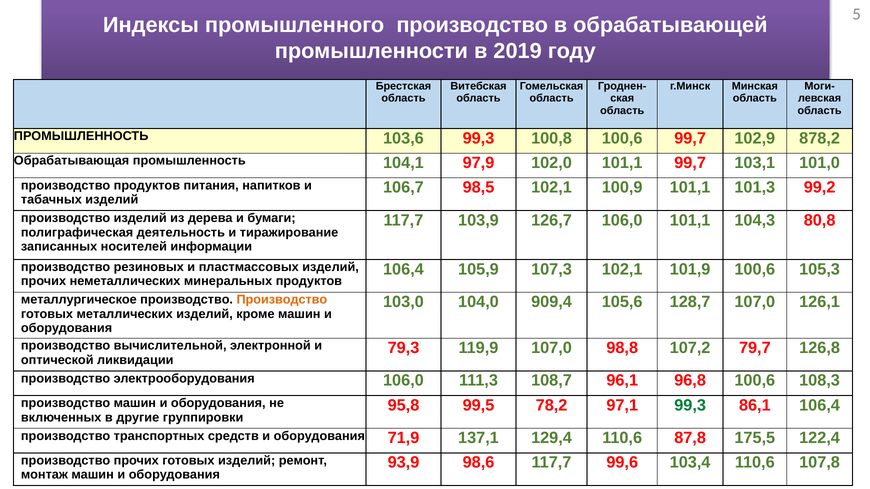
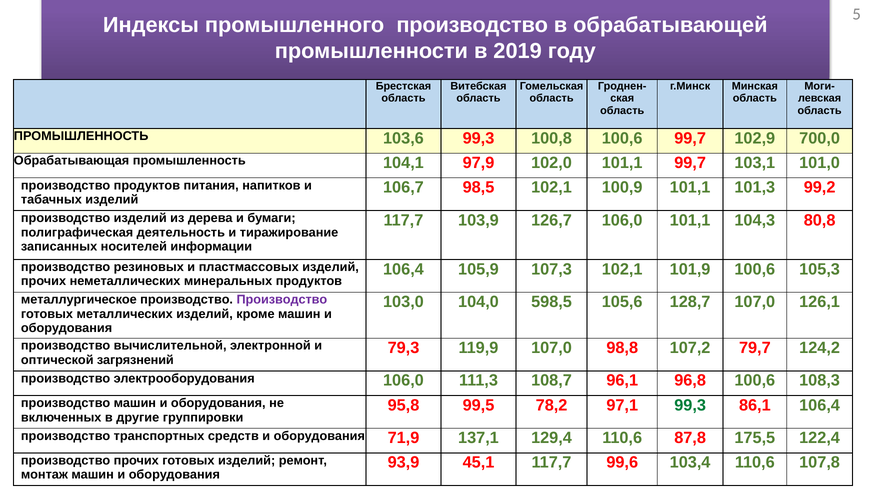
878,2: 878,2 -> 700,0
Производство at (282, 300) colour: orange -> purple
909,4: 909,4 -> 598,5
126,8: 126,8 -> 124,2
ликвидации: ликвидации -> загрязнений
98,6: 98,6 -> 45,1
